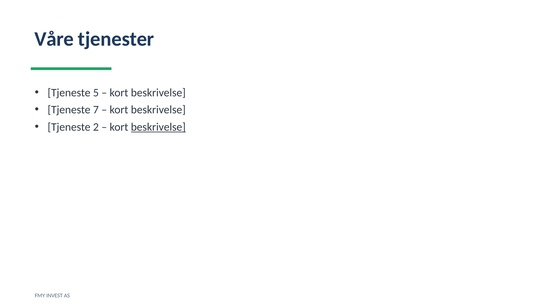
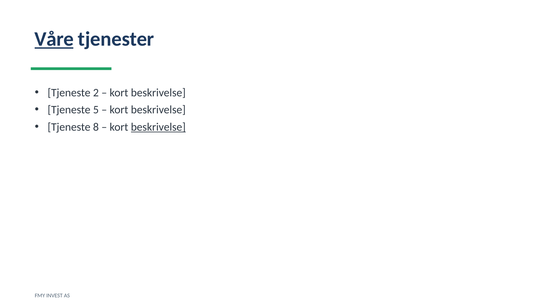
Våre underline: none -> present
5: 5 -> 2
7: 7 -> 5
2: 2 -> 8
